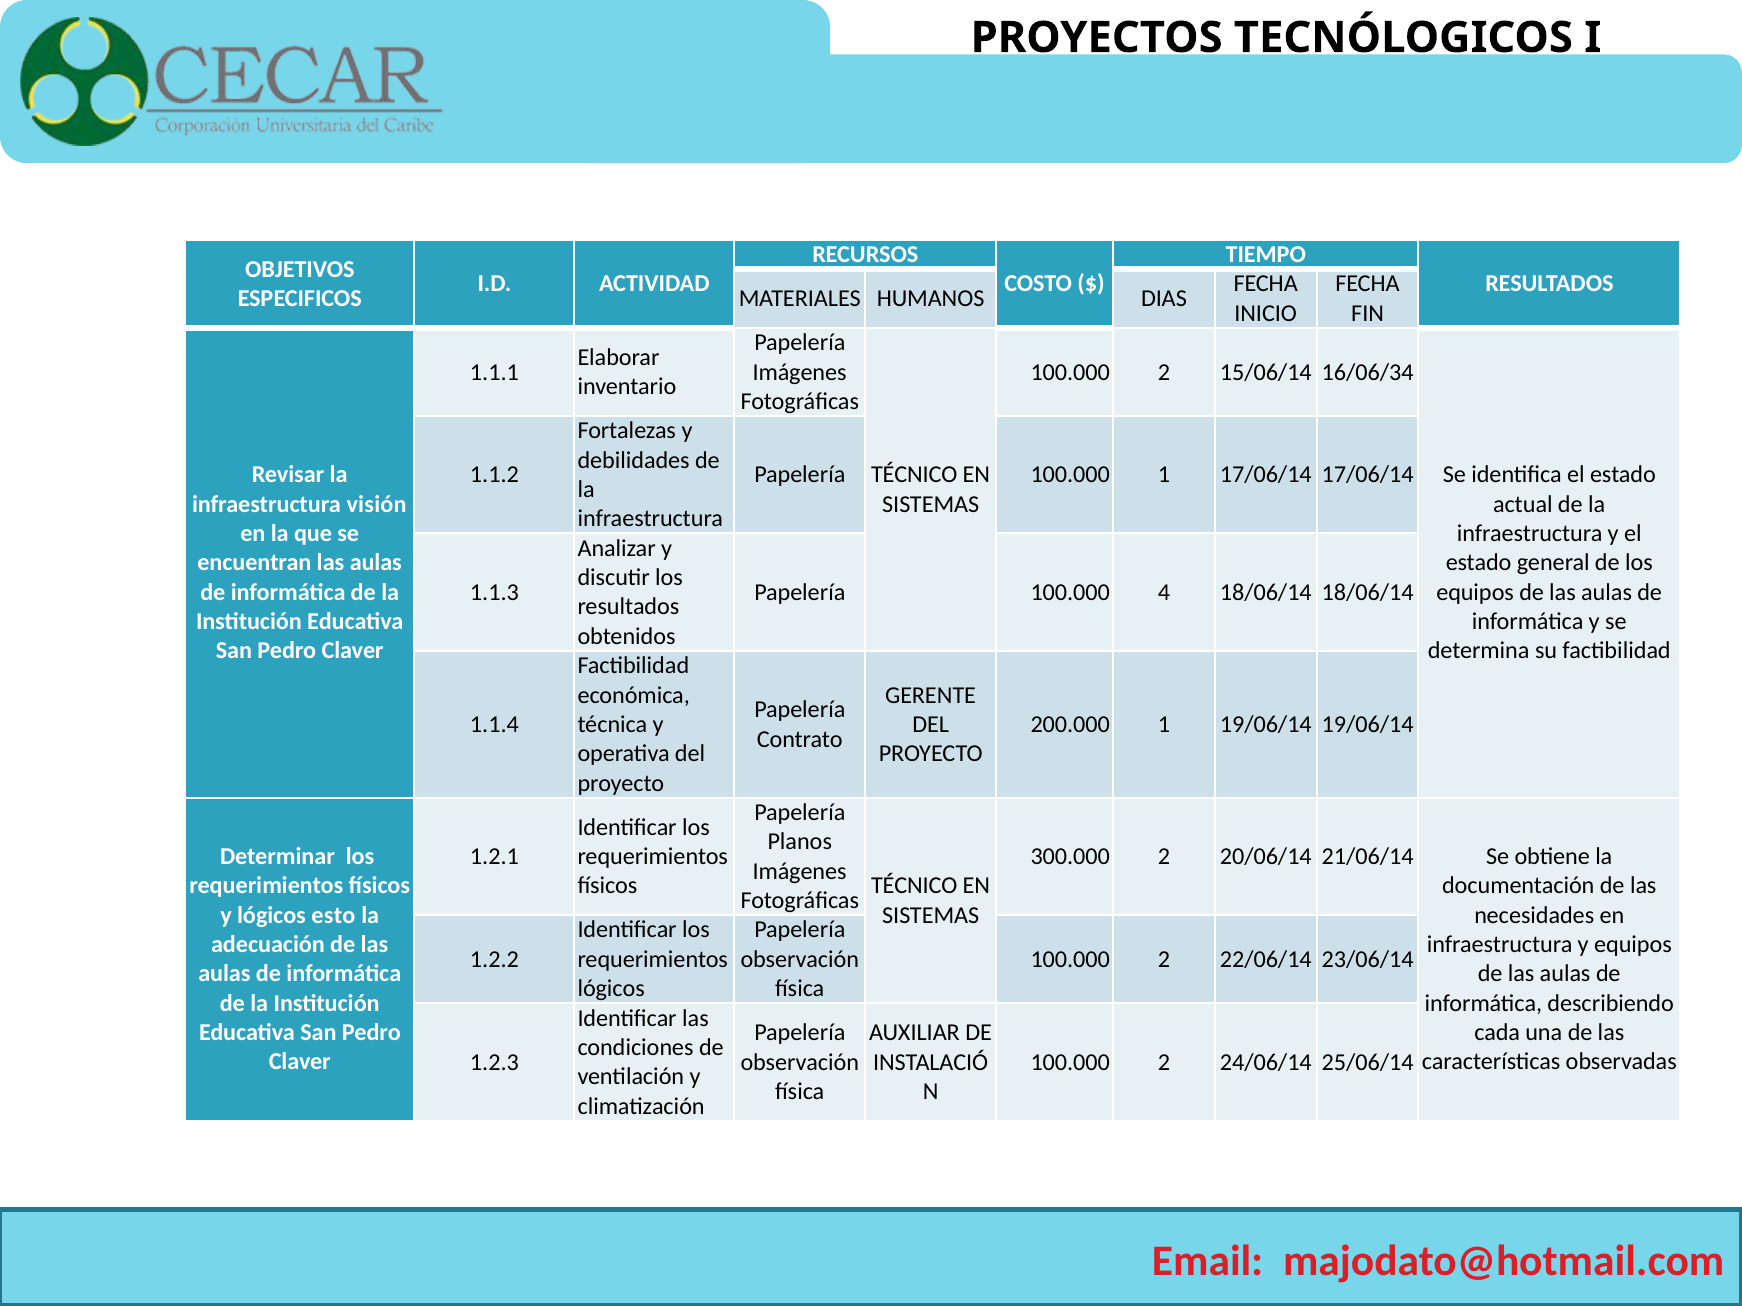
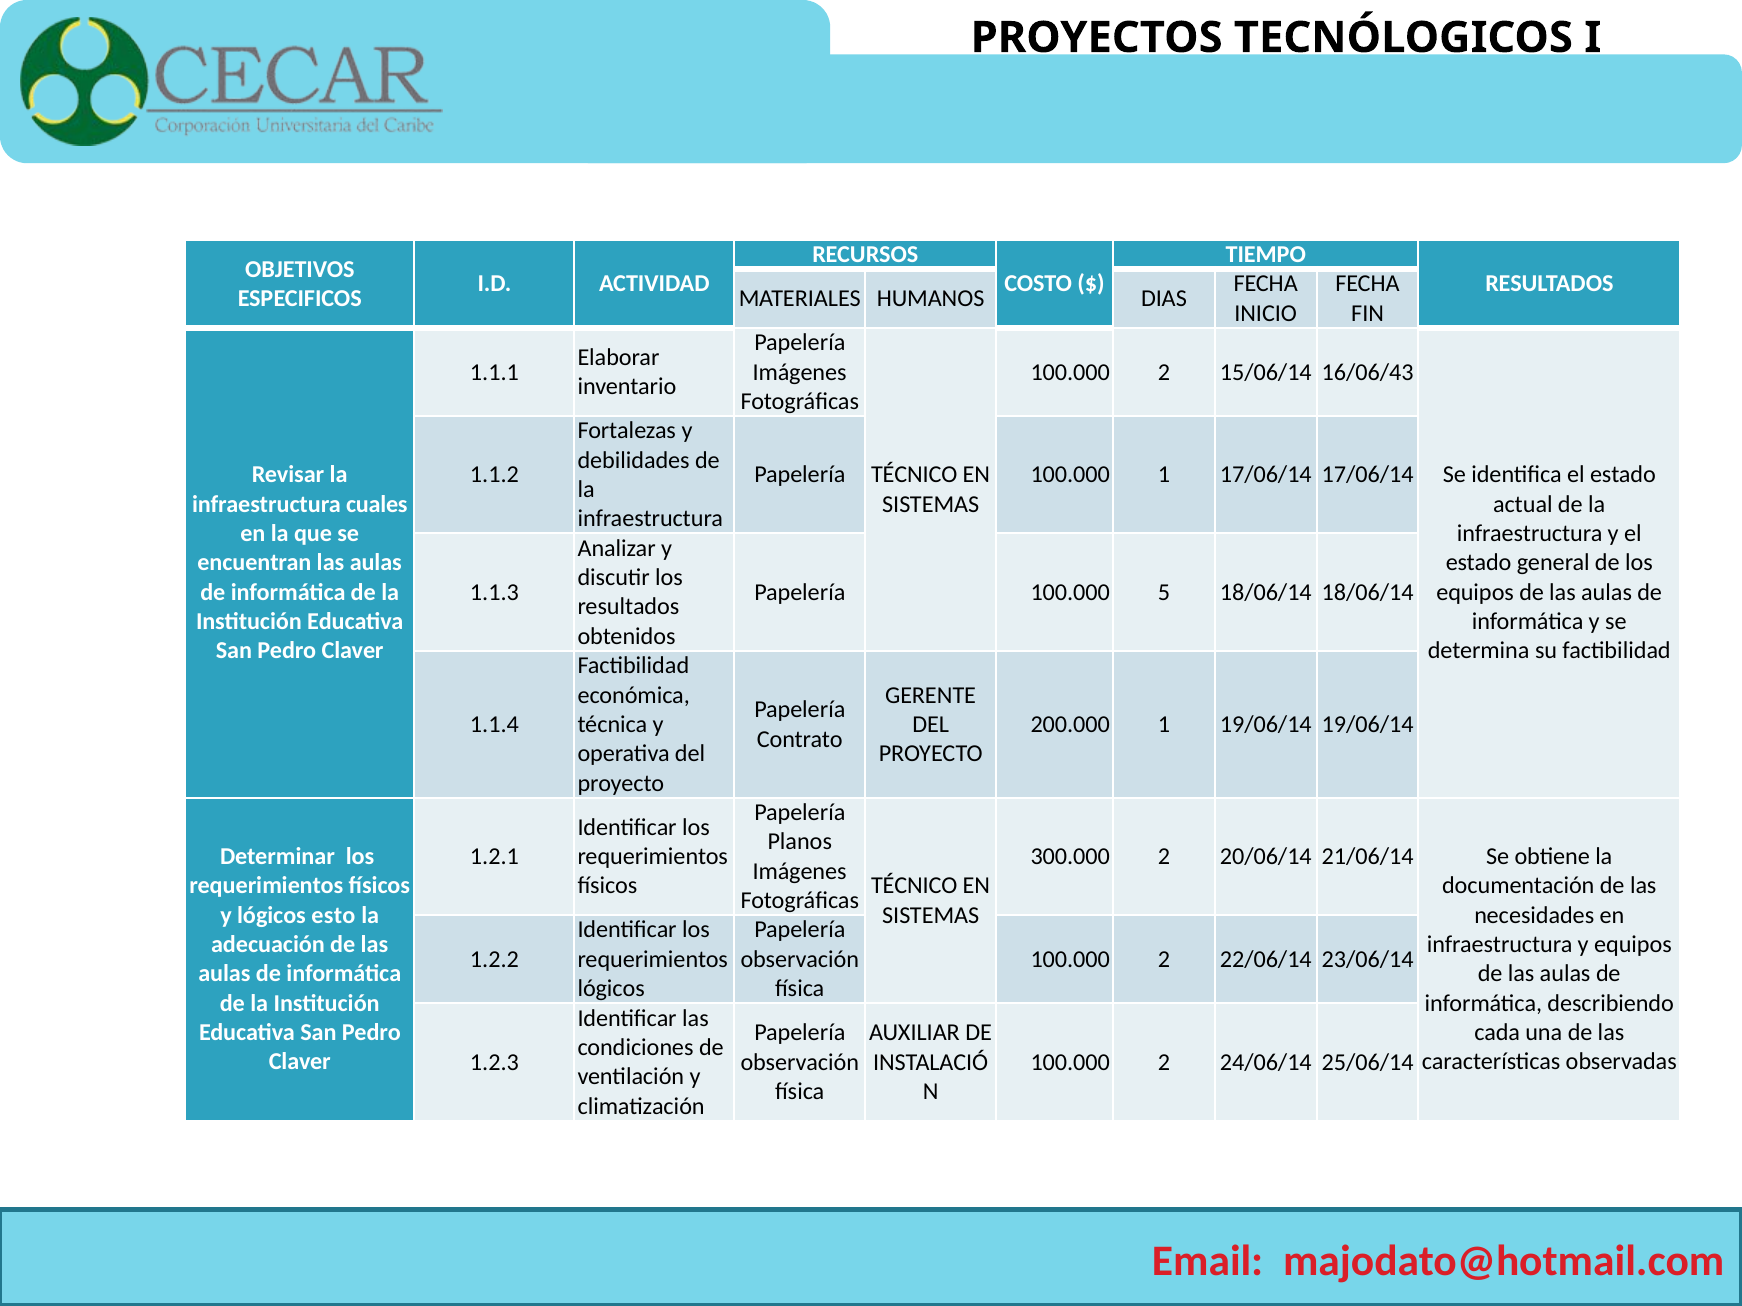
16/06/34: 16/06/34 -> 16/06/43
visión: visión -> cuales
4: 4 -> 5
